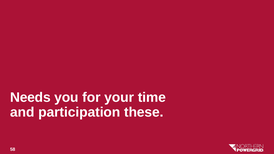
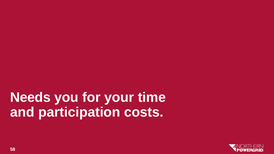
these: these -> costs
